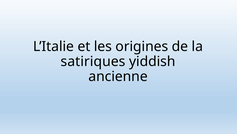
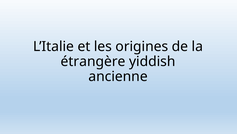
satiriques: satiriques -> étrangère
